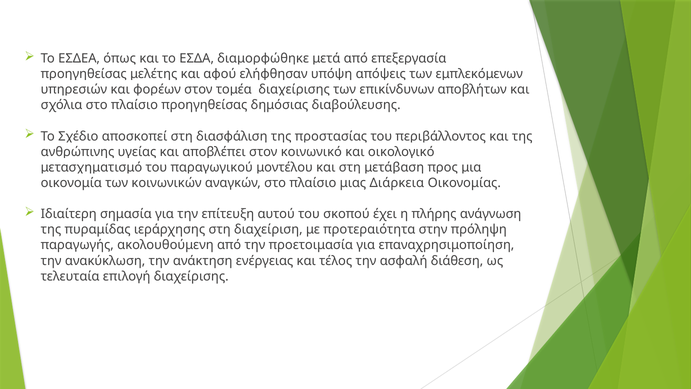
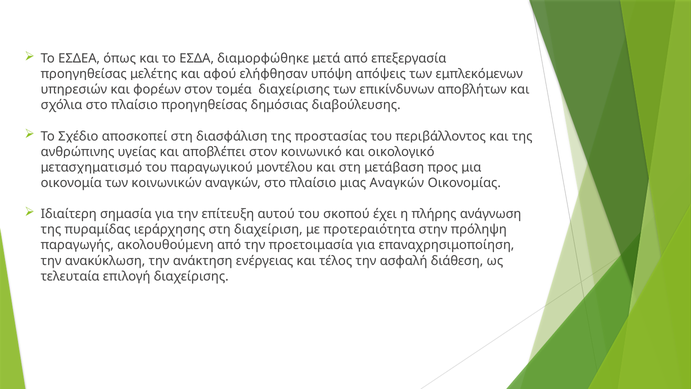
μιας Διάρκεια: Διάρκεια -> Αναγκών
